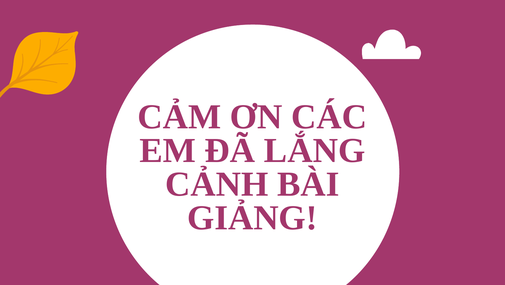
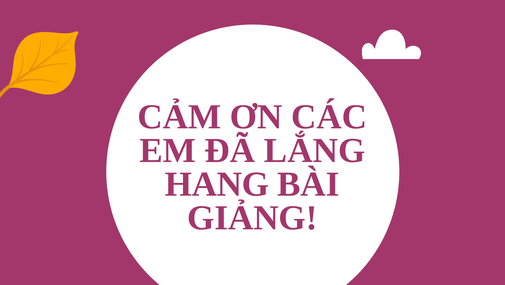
CẢNH: CẢNH -> HANG
